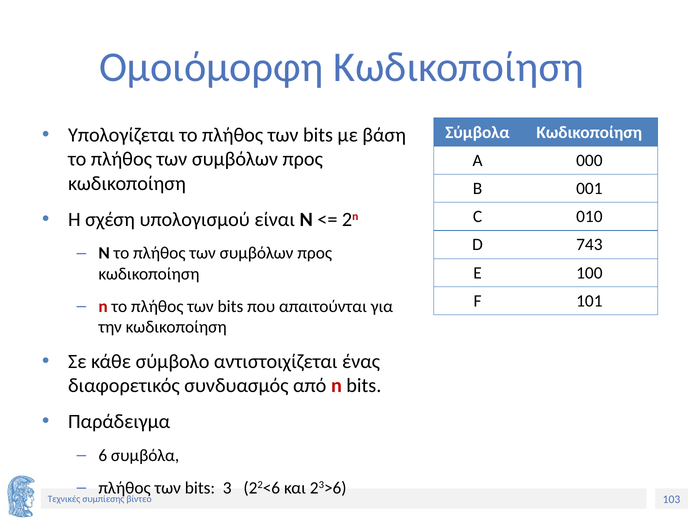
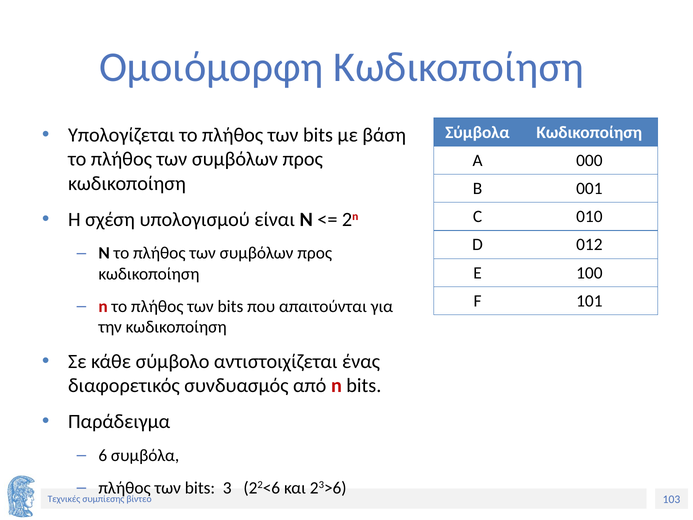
743: 743 -> 012
